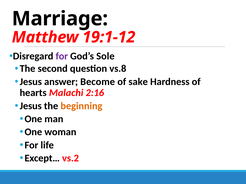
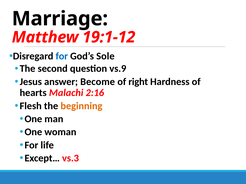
for at (62, 56) colour: purple -> blue
vs.8: vs.8 -> vs.9
sake: sake -> right
Jesus at (31, 106): Jesus -> Flesh
vs.2: vs.2 -> vs.3
